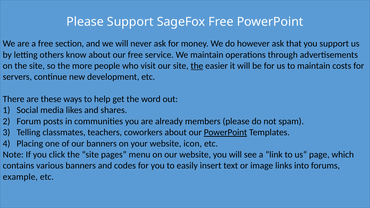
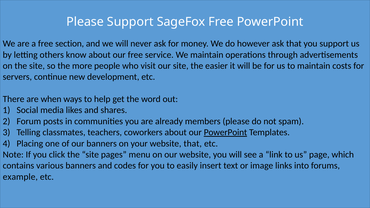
the at (197, 66) underline: present -> none
these: these -> when
website icon: icon -> that
